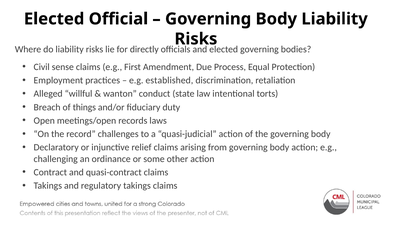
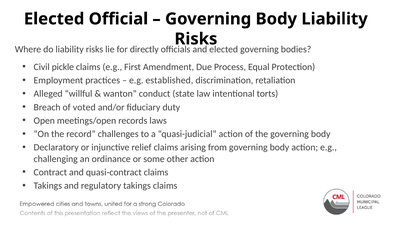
sense: sense -> pickle
things: things -> voted
